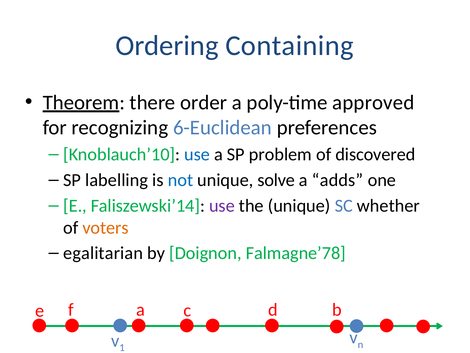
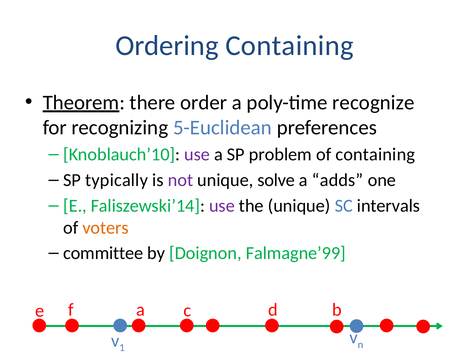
approved: approved -> recognize
6-Euclidean: 6-Euclidean -> 5-Euclidean
use at (197, 154) colour: blue -> purple
of discovered: discovered -> containing
labelling: labelling -> typically
not colour: blue -> purple
whether: whether -> intervals
egalitarian: egalitarian -> committee
Falmagne’78: Falmagne’78 -> Falmagne’99
